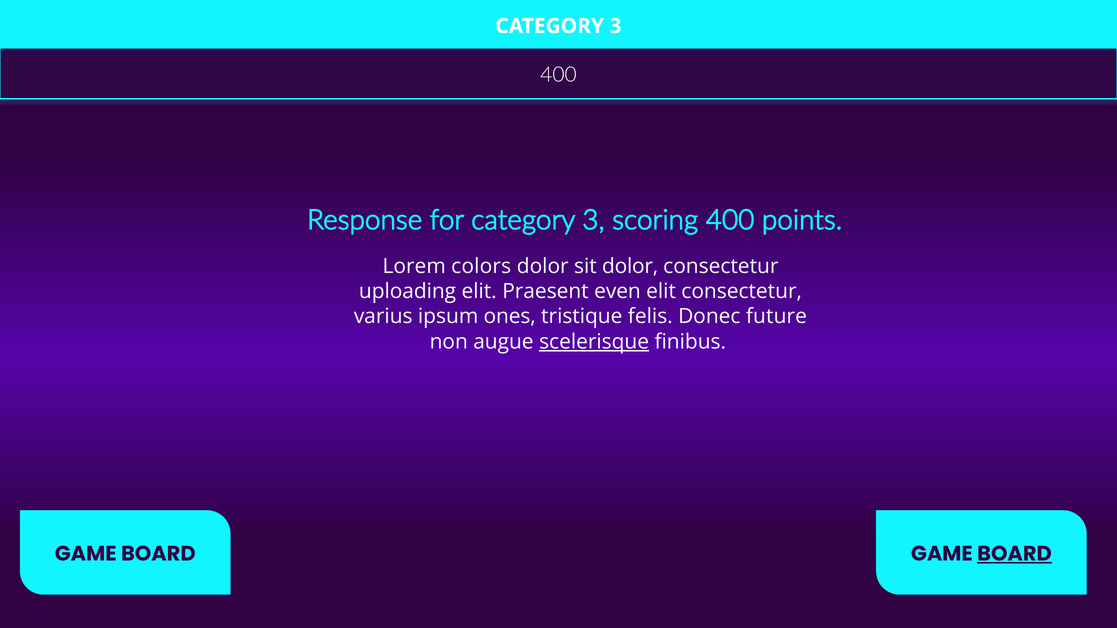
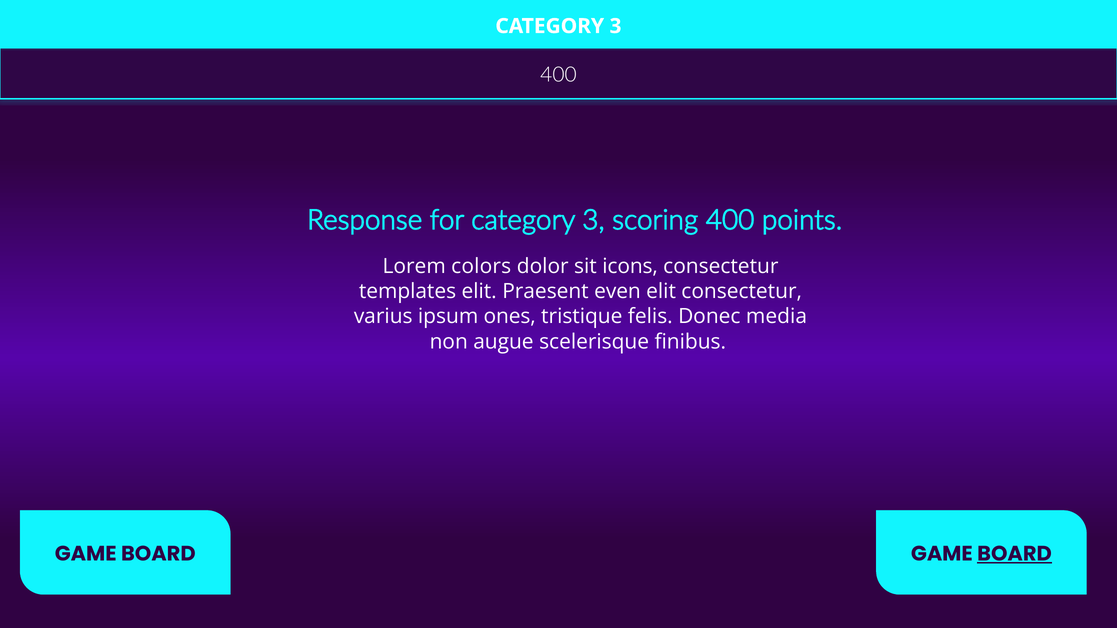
sit dolor: dolor -> icons
uploading: uploading -> templates
future: future -> media
scelerisque underline: present -> none
